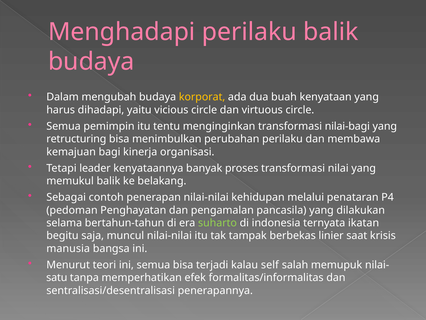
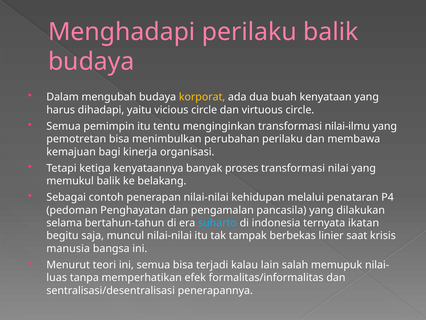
nilai-bagi: nilai-bagi -> nilai-ilmu
retructuring: retructuring -> pemotretan
leader: leader -> ketiga
suharto colour: light green -> light blue
self: self -> lain
satu: satu -> luas
